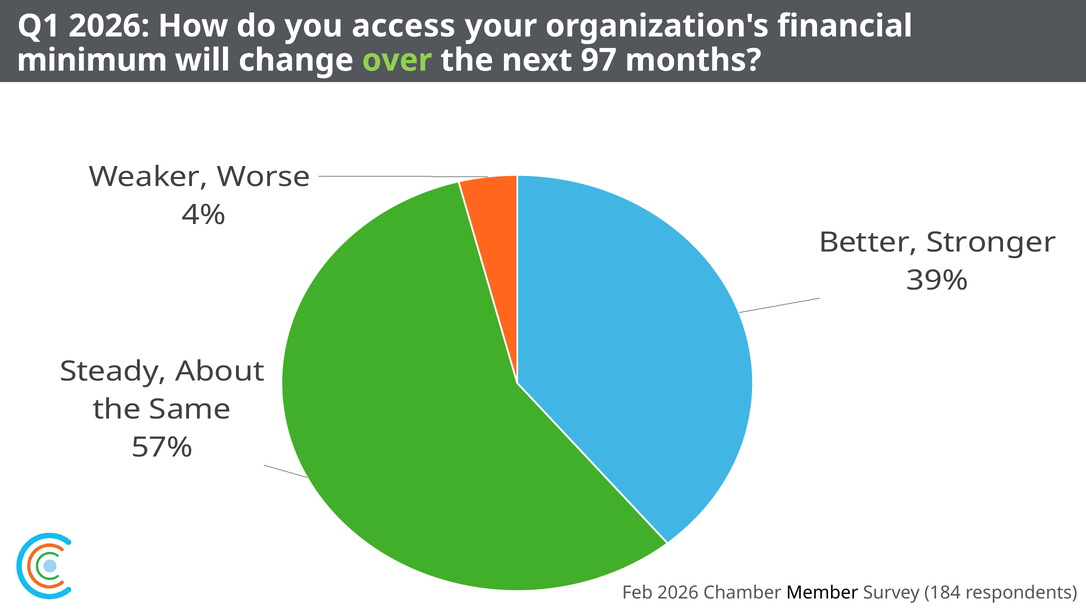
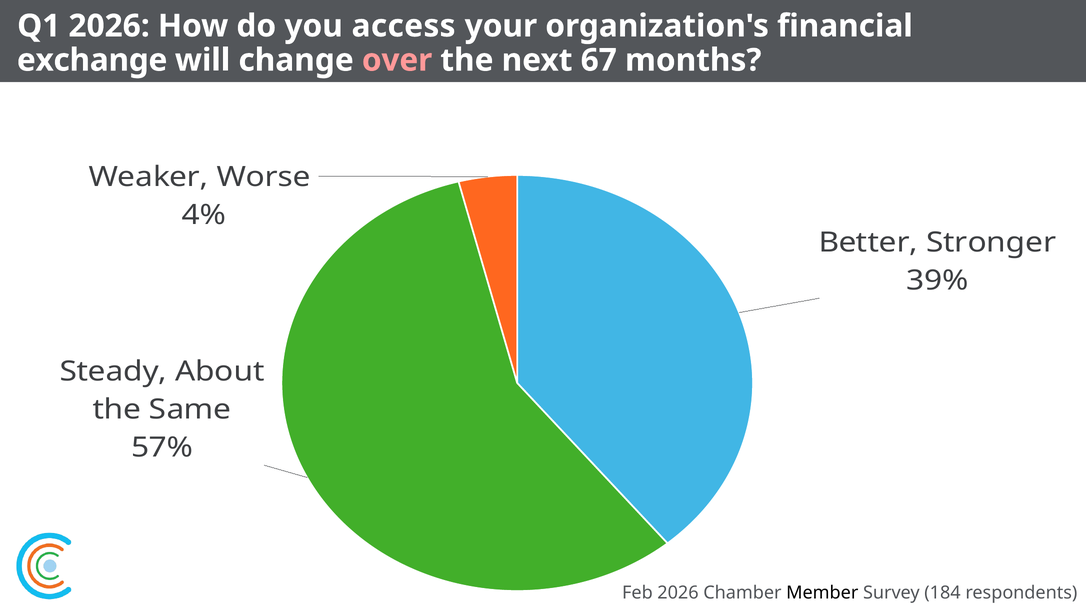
minimum: minimum -> exchange
over colour: light green -> pink
97: 97 -> 67
